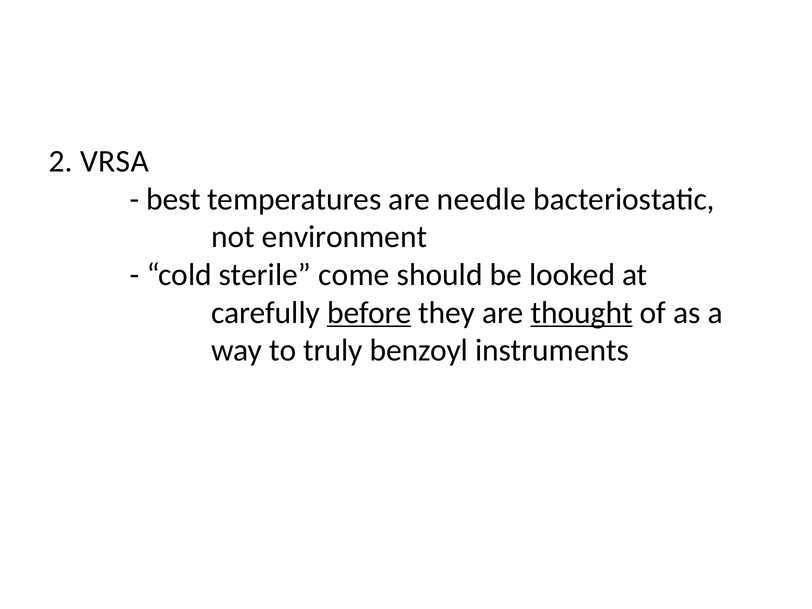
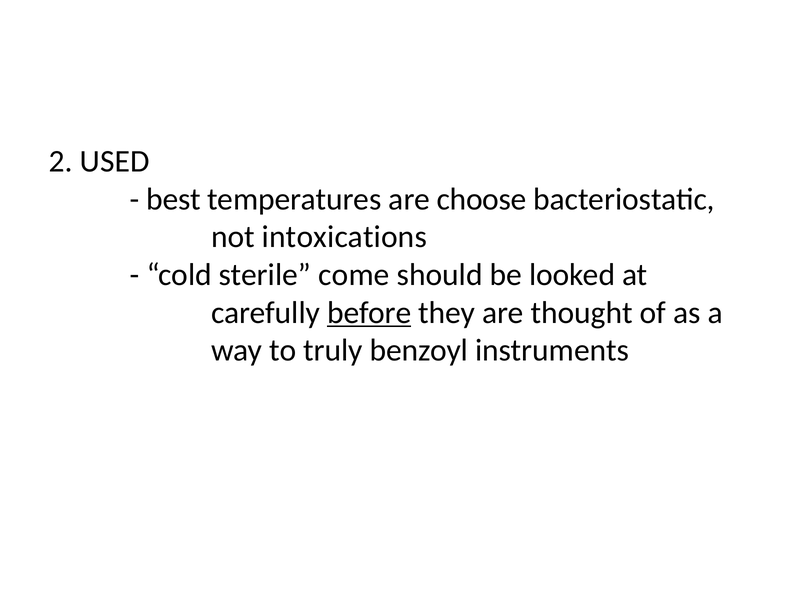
VRSA: VRSA -> USED
needle: needle -> choose
environment: environment -> intoxications
thought underline: present -> none
